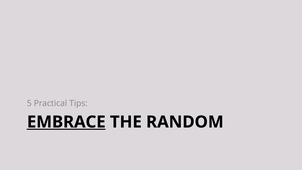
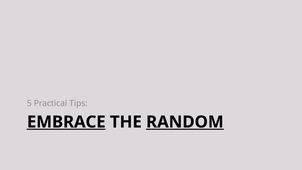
RANDOM underline: none -> present
